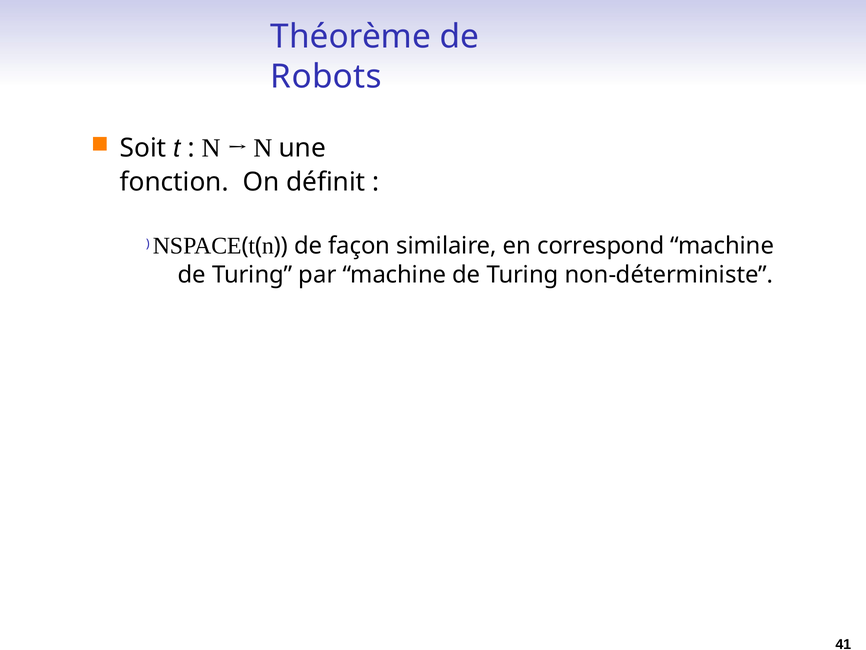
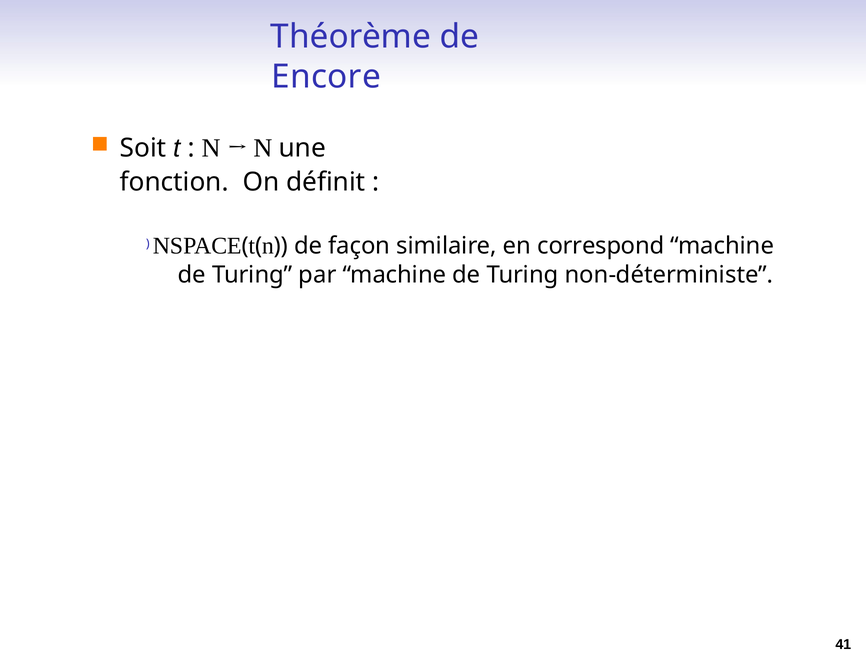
Robots: Robots -> Encore
